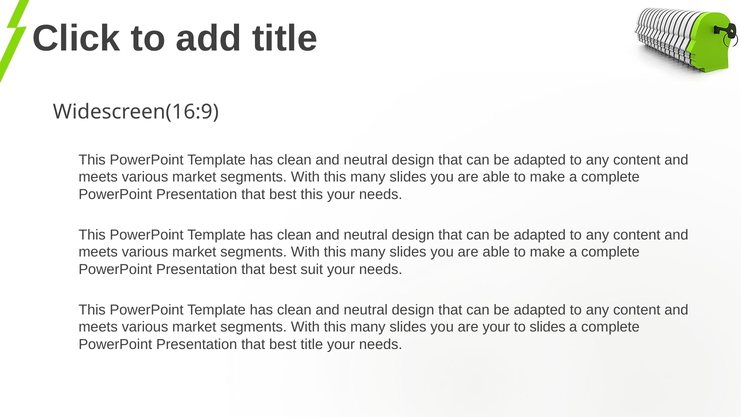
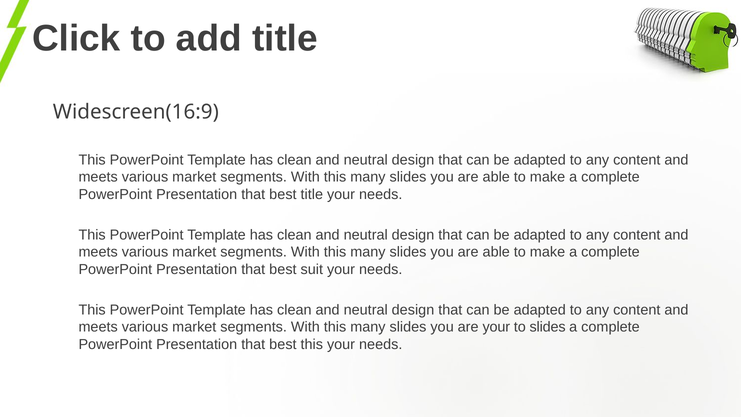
best this: this -> title
best title: title -> this
